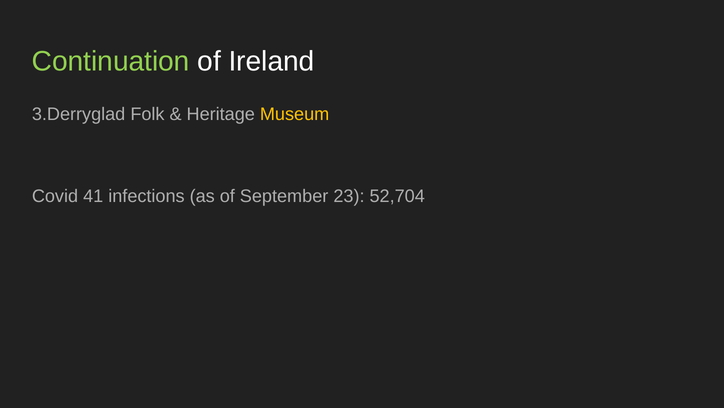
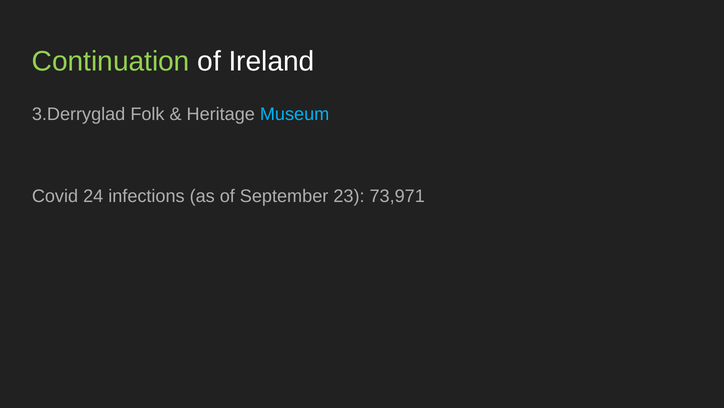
Museum colour: yellow -> light blue
41: 41 -> 24
52,704: 52,704 -> 73,971
